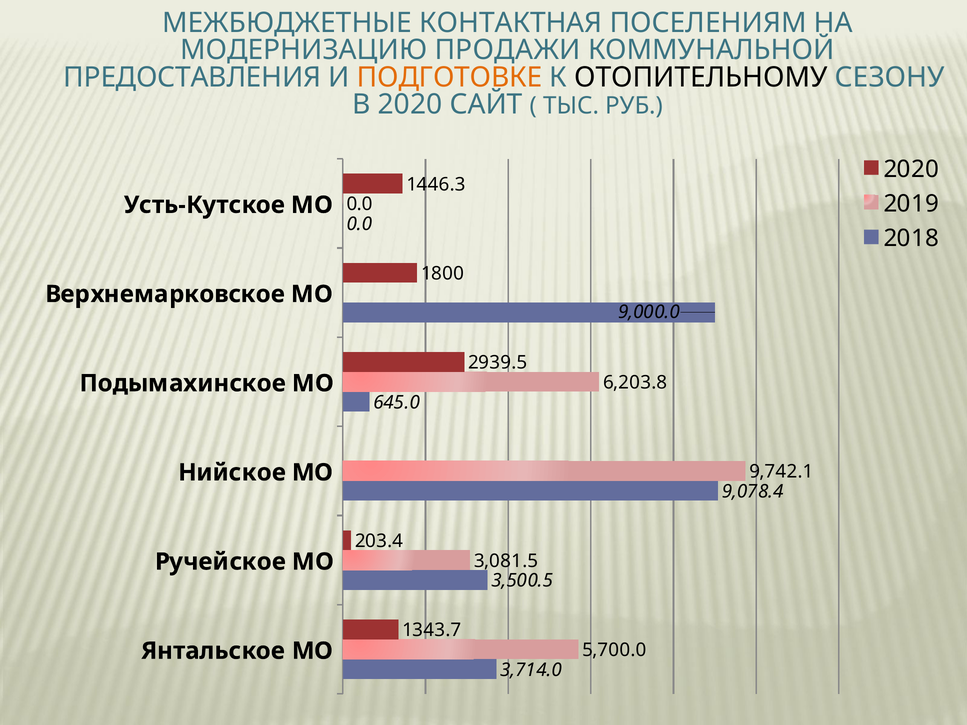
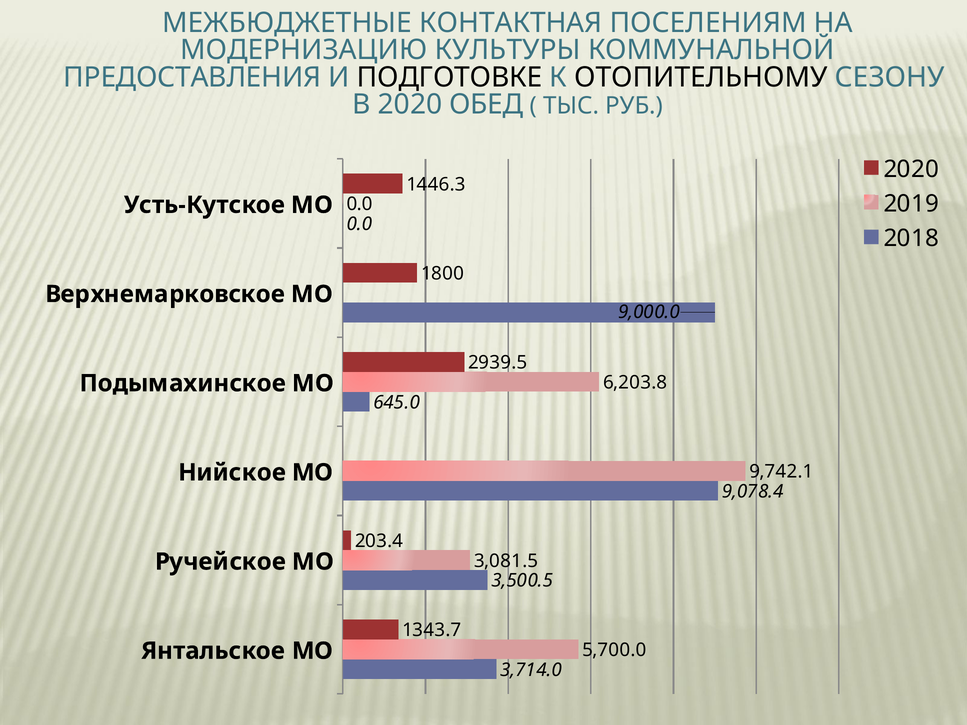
ПРОДАЖИ: ПРОДАЖИ -> КУЛЬТУРЫ
ПОДГОТОВКЕ colour: orange -> black
САЙТ: САЙТ -> ОБЕД
